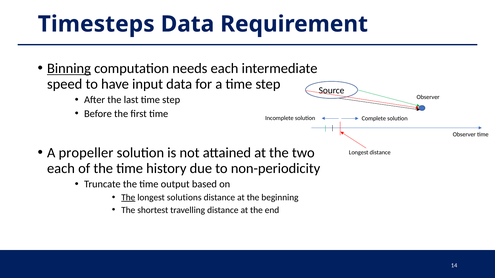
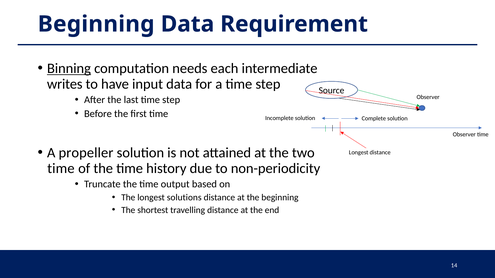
Timesteps at (96, 24): Timesteps -> Beginning
speed: speed -> writes
each at (61, 169): each -> time
The at (128, 198) underline: present -> none
